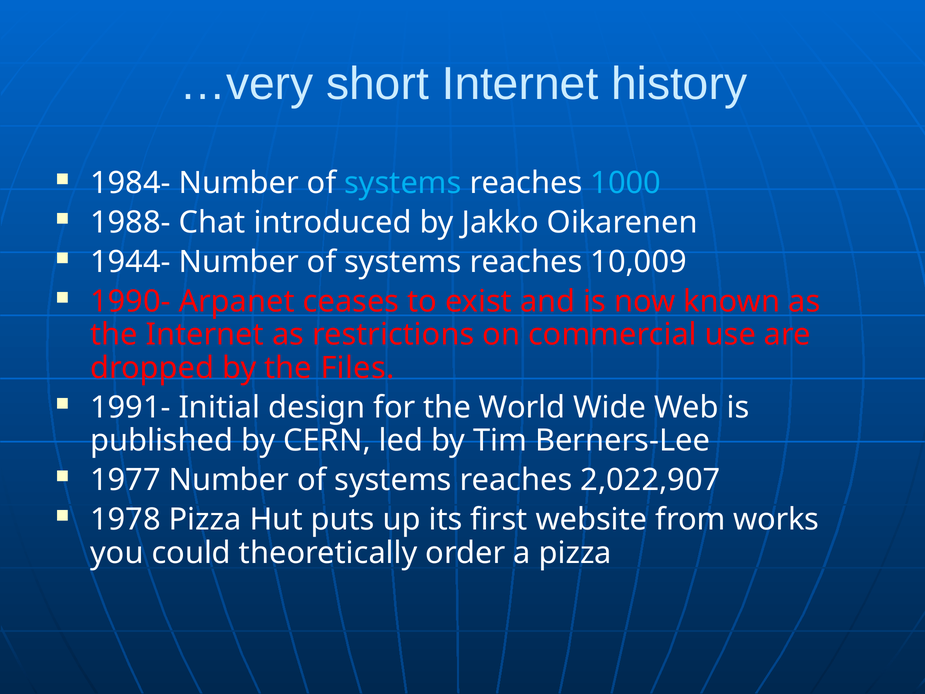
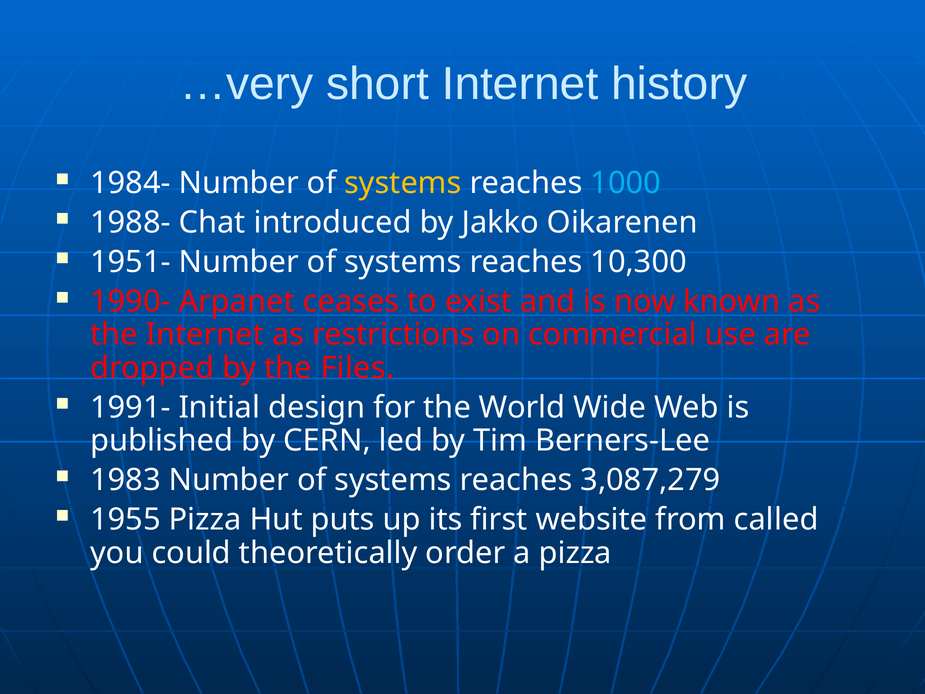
systems at (403, 183) colour: light blue -> yellow
1944-: 1944- -> 1951-
10,009: 10,009 -> 10,300
1977: 1977 -> 1983
2,022,907: 2,022,907 -> 3,087,279
1978: 1978 -> 1955
works: works -> called
